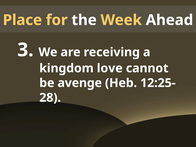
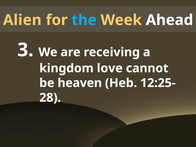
Place: Place -> Alien
the colour: white -> light blue
avenge: avenge -> heaven
